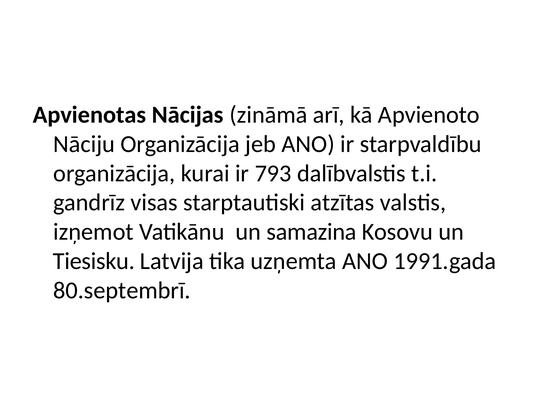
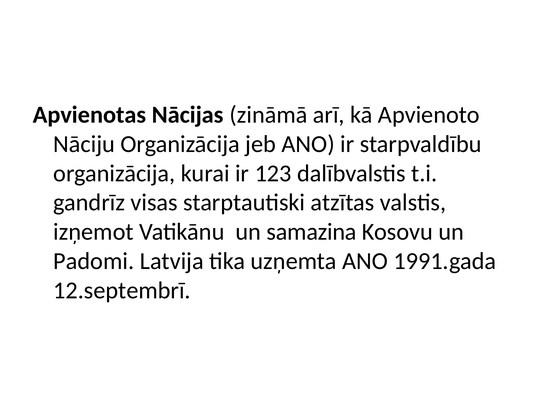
793: 793 -> 123
Tiesisku: Tiesisku -> Padomi
80.septembrī: 80.septembrī -> 12.septembrī
